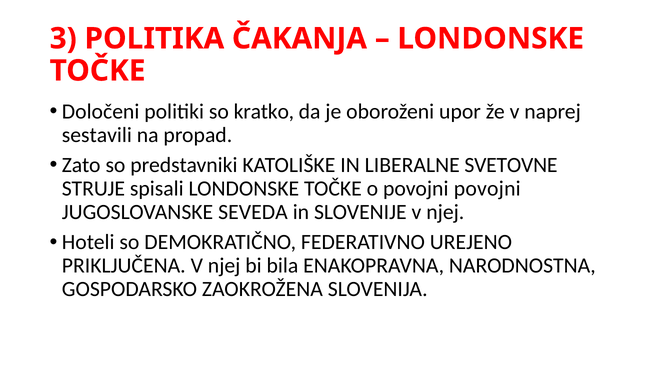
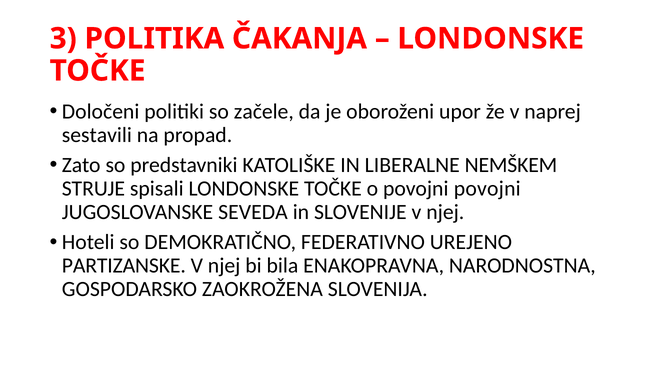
kratko: kratko -> začele
SVETOVNE: SVETOVNE -> NEMŠKEM
PRIKLJUČENA: PRIKLJUČENA -> PARTIZANSKE
